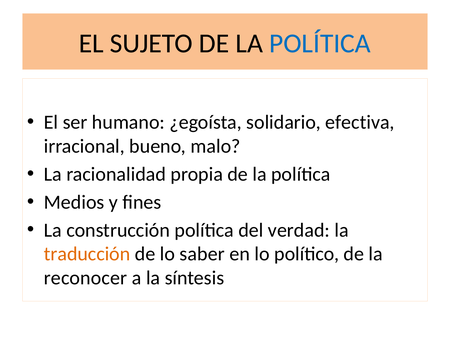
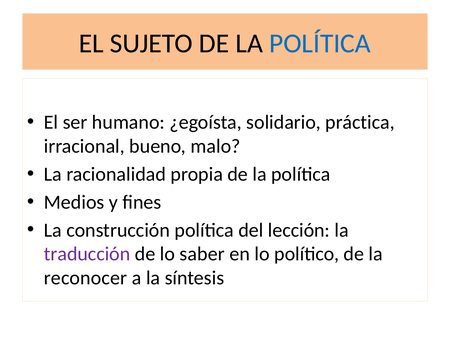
efectiva: efectiva -> práctica
verdad: verdad -> lección
traducción colour: orange -> purple
